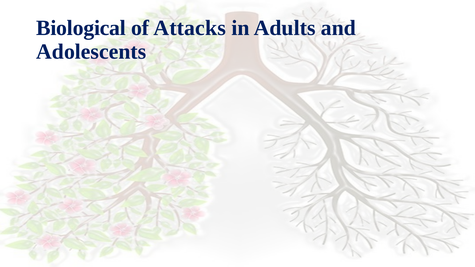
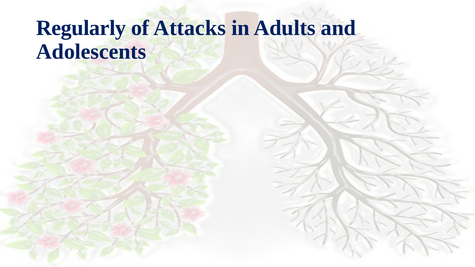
Biological: Biological -> Regularly
